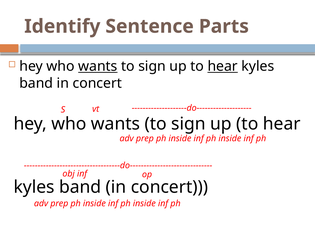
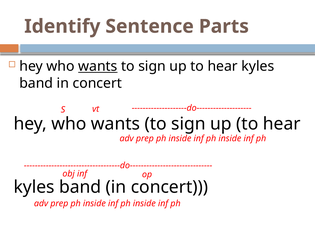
hear at (223, 66) underline: present -> none
